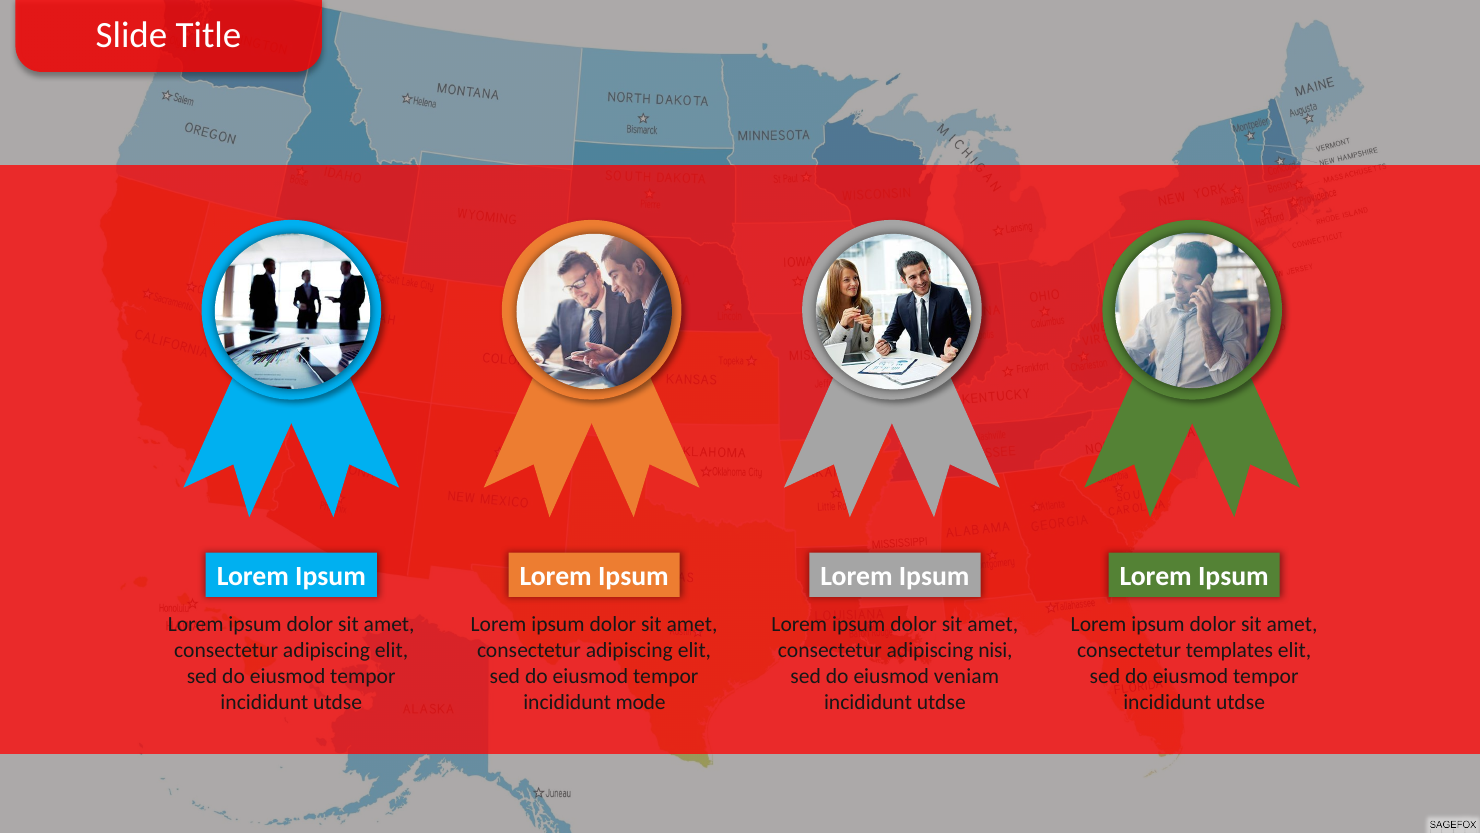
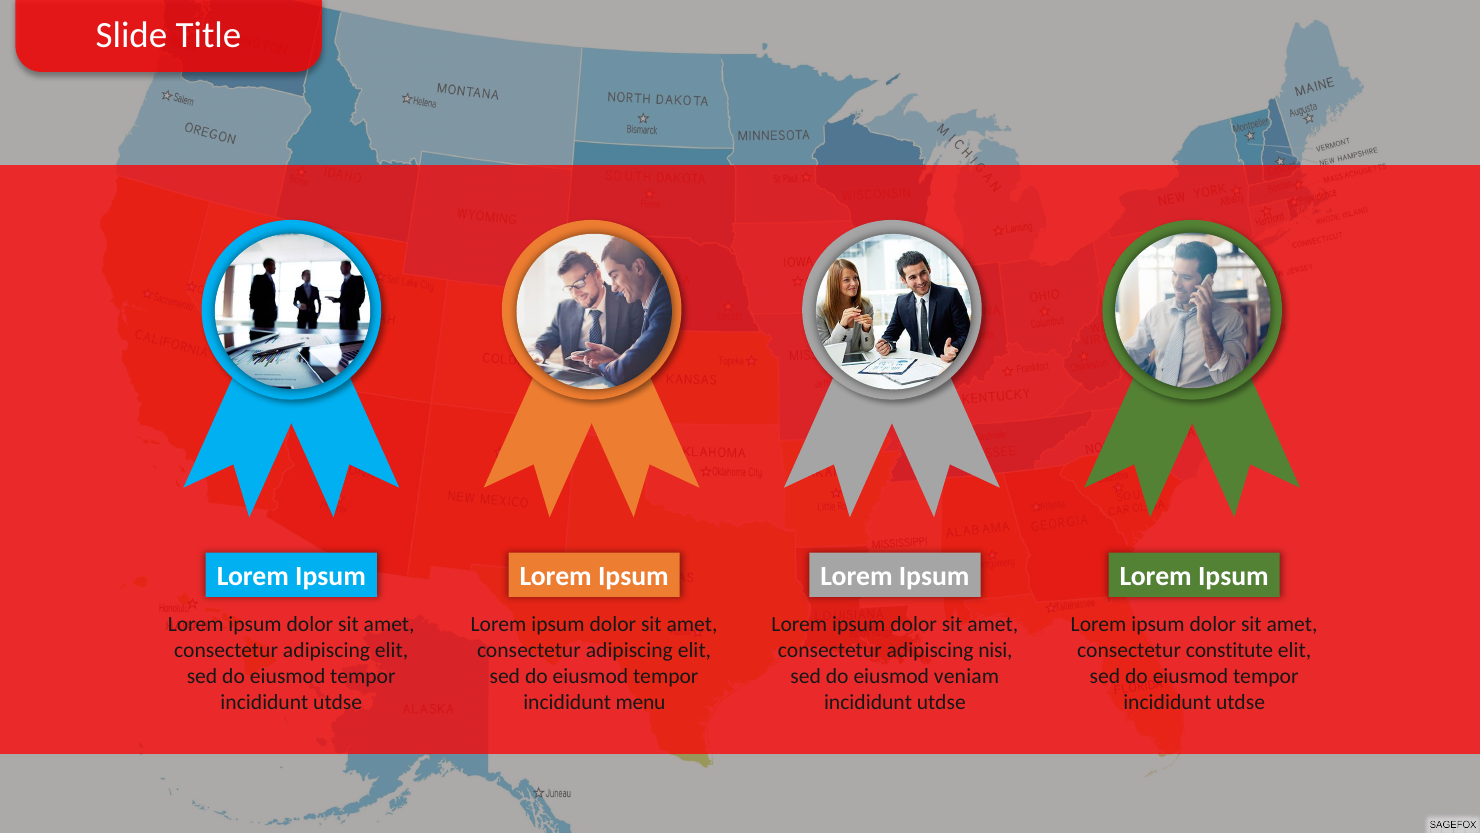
templates: templates -> constitute
mode: mode -> menu
